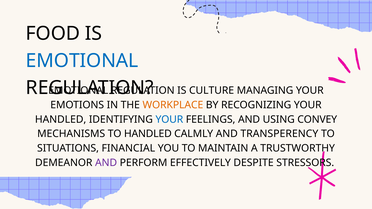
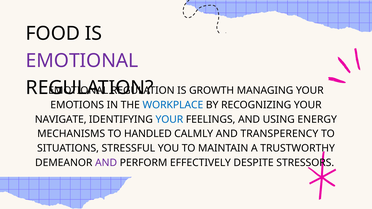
EMOTIONAL at (82, 61) colour: blue -> purple
CULTURE: CULTURE -> GROWTH
WORKPLACE colour: orange -> blue
HANDLED at (61, 119): HANDLED -> NAVIGATE
CONVEY: CONVEY -> ENERGY
FINANCIAL: FINANCIAL -> STRESSFUL
